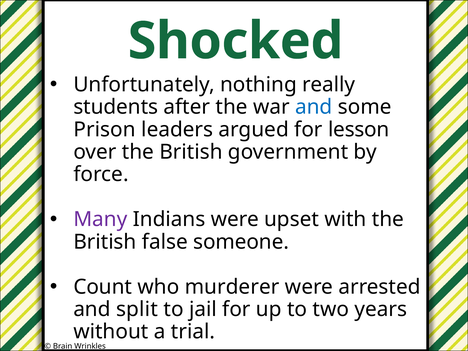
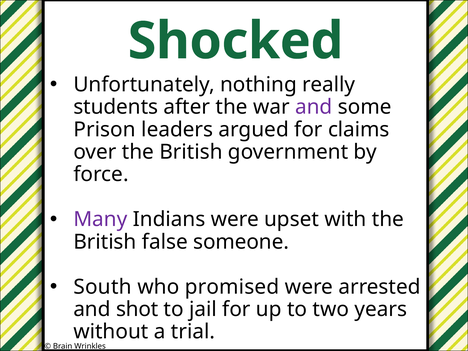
and at (314, 107) colour: blue -> purple
lesson: lesson -> claims
Count: Count -> South
murderer: murderer -> promised
split: split -> shot
